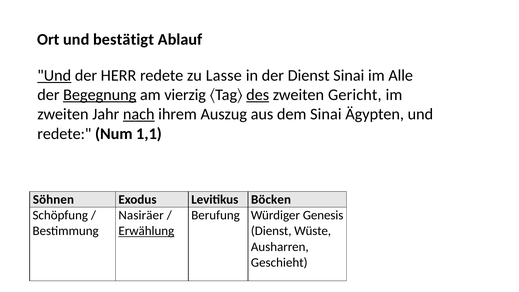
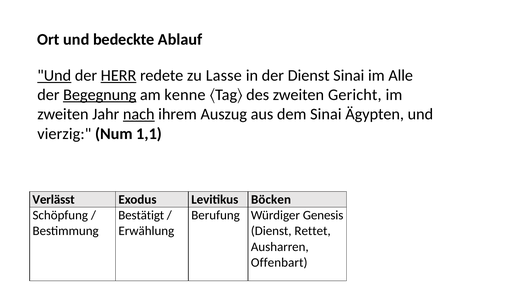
bestätigt: bestätigt -> bedeckte
HERR underline: none -> present
vierzig: vierzig -> kenne
des underline: present -> none
redete at (64, 134): redete -> vierzig
Söhnen: Söhnen -> Verlässt
Nasiräer: Nasiräer -> Bestätigt
Erwählung underline: present -> none
Wüste: Wüste -> Rettet
Geschieht: Geschieht -> Offenbart
